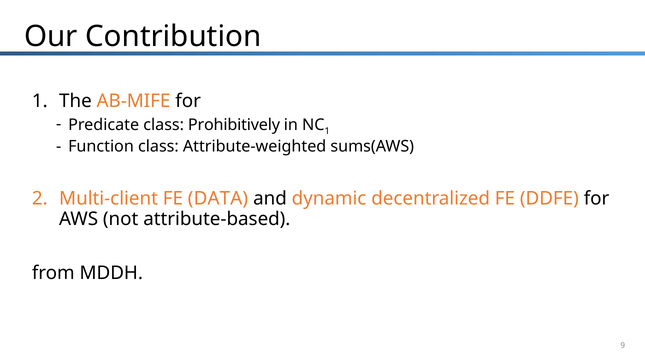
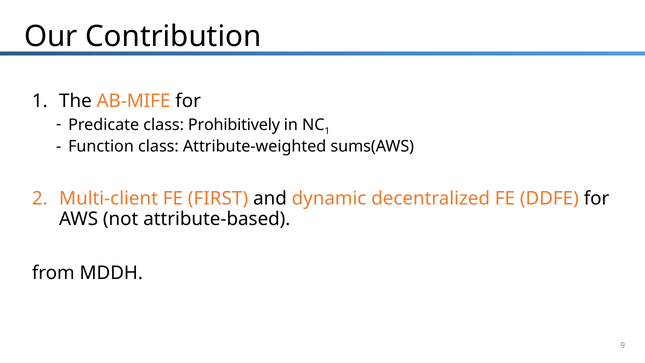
DATA: DATA -> FIRST
